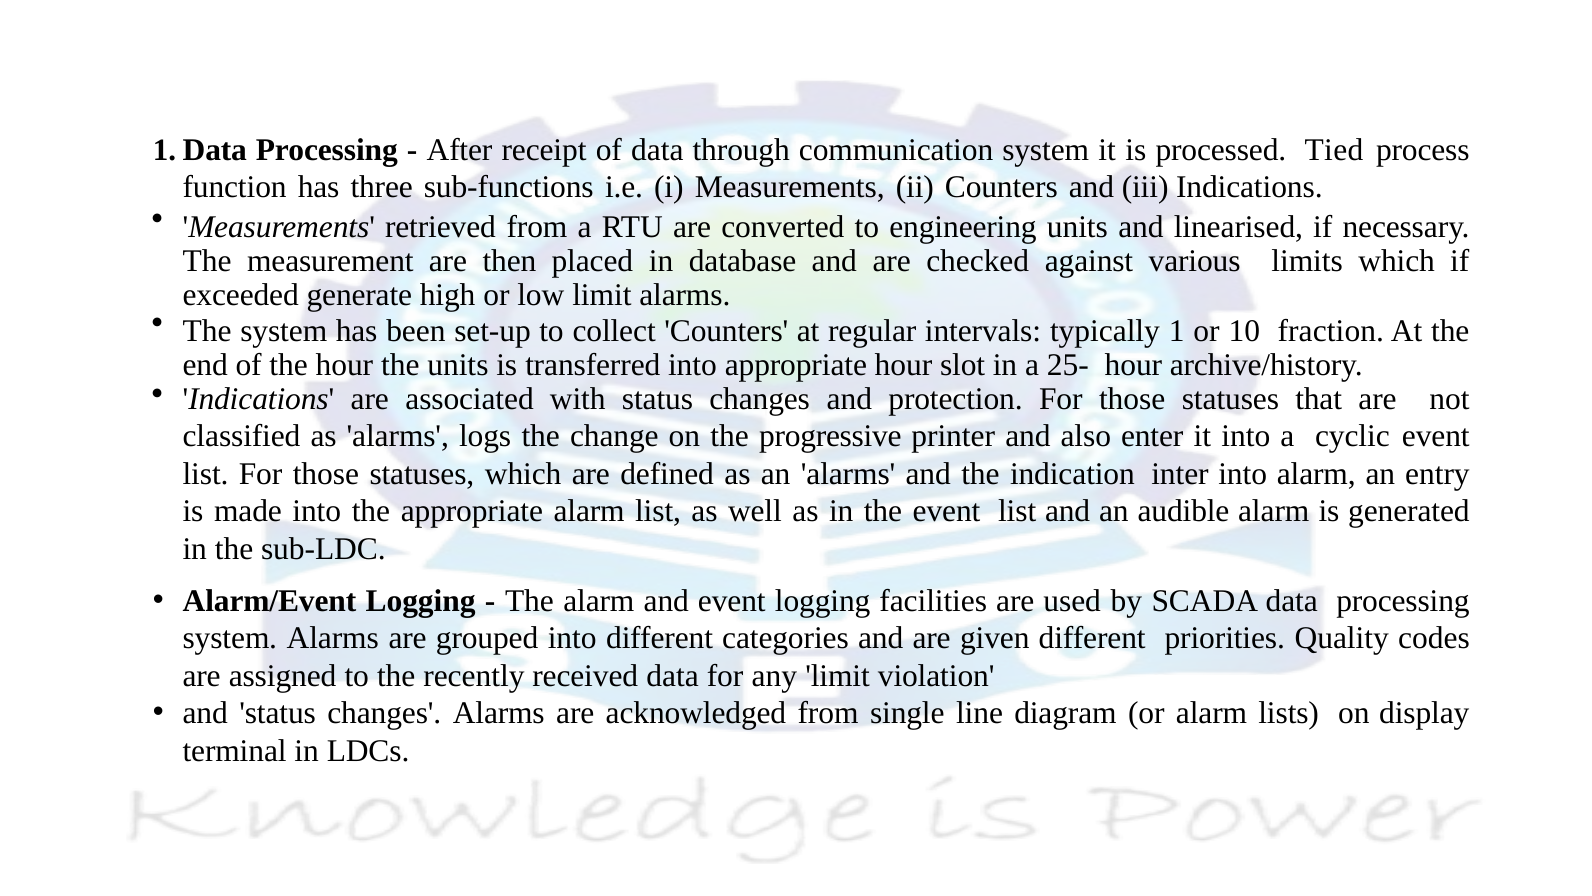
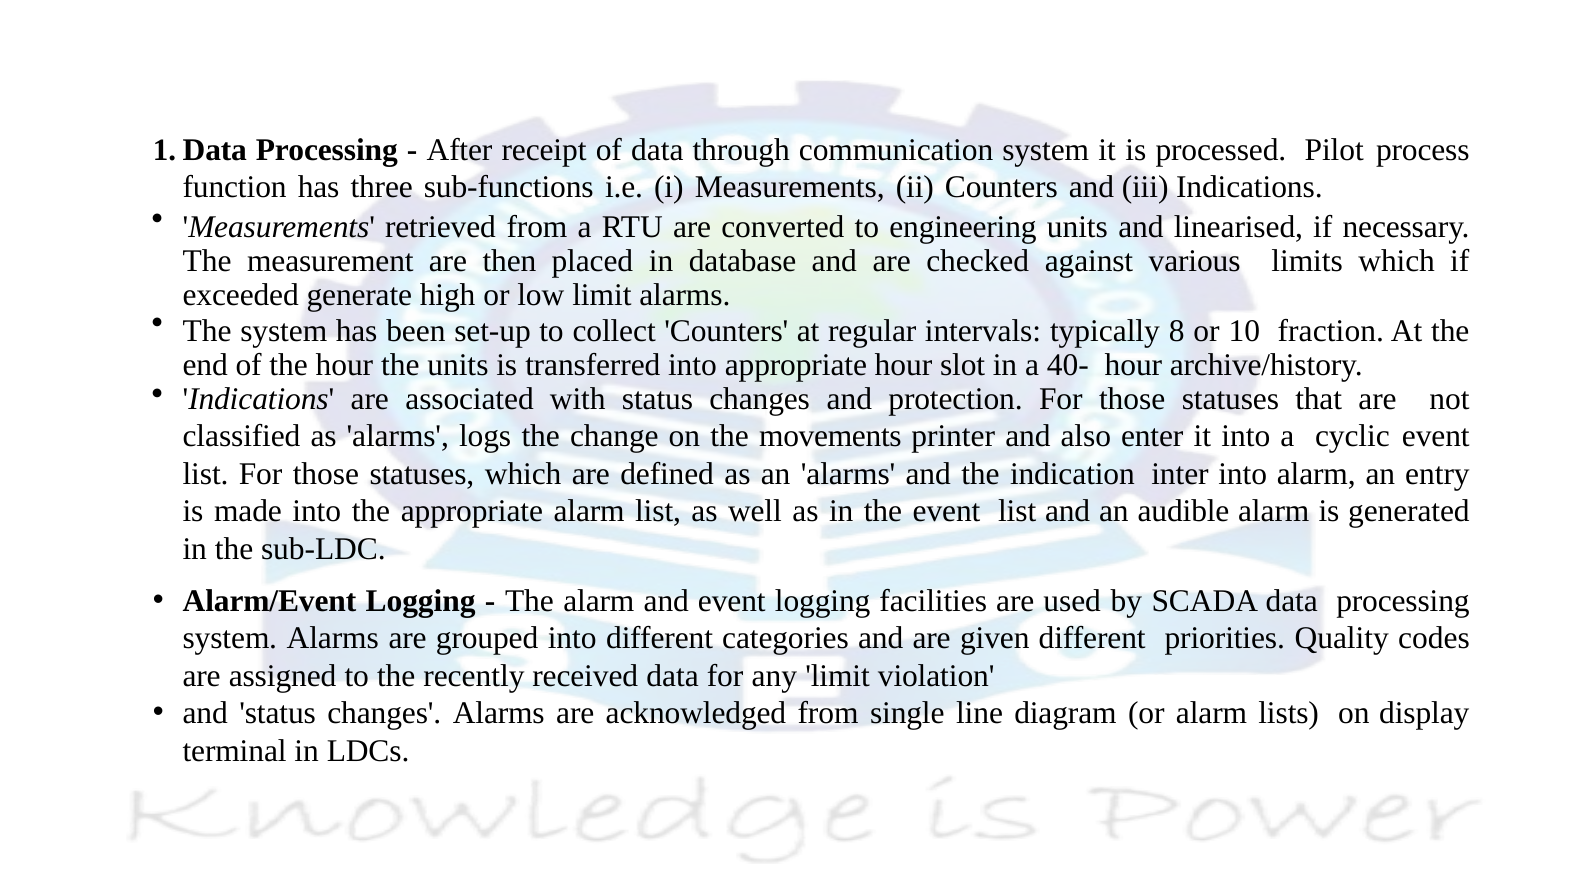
Tied: Tied -> Pilot
1: 1 -> 8
25-: 25- -> 40-
progressive: progressive -> movements
